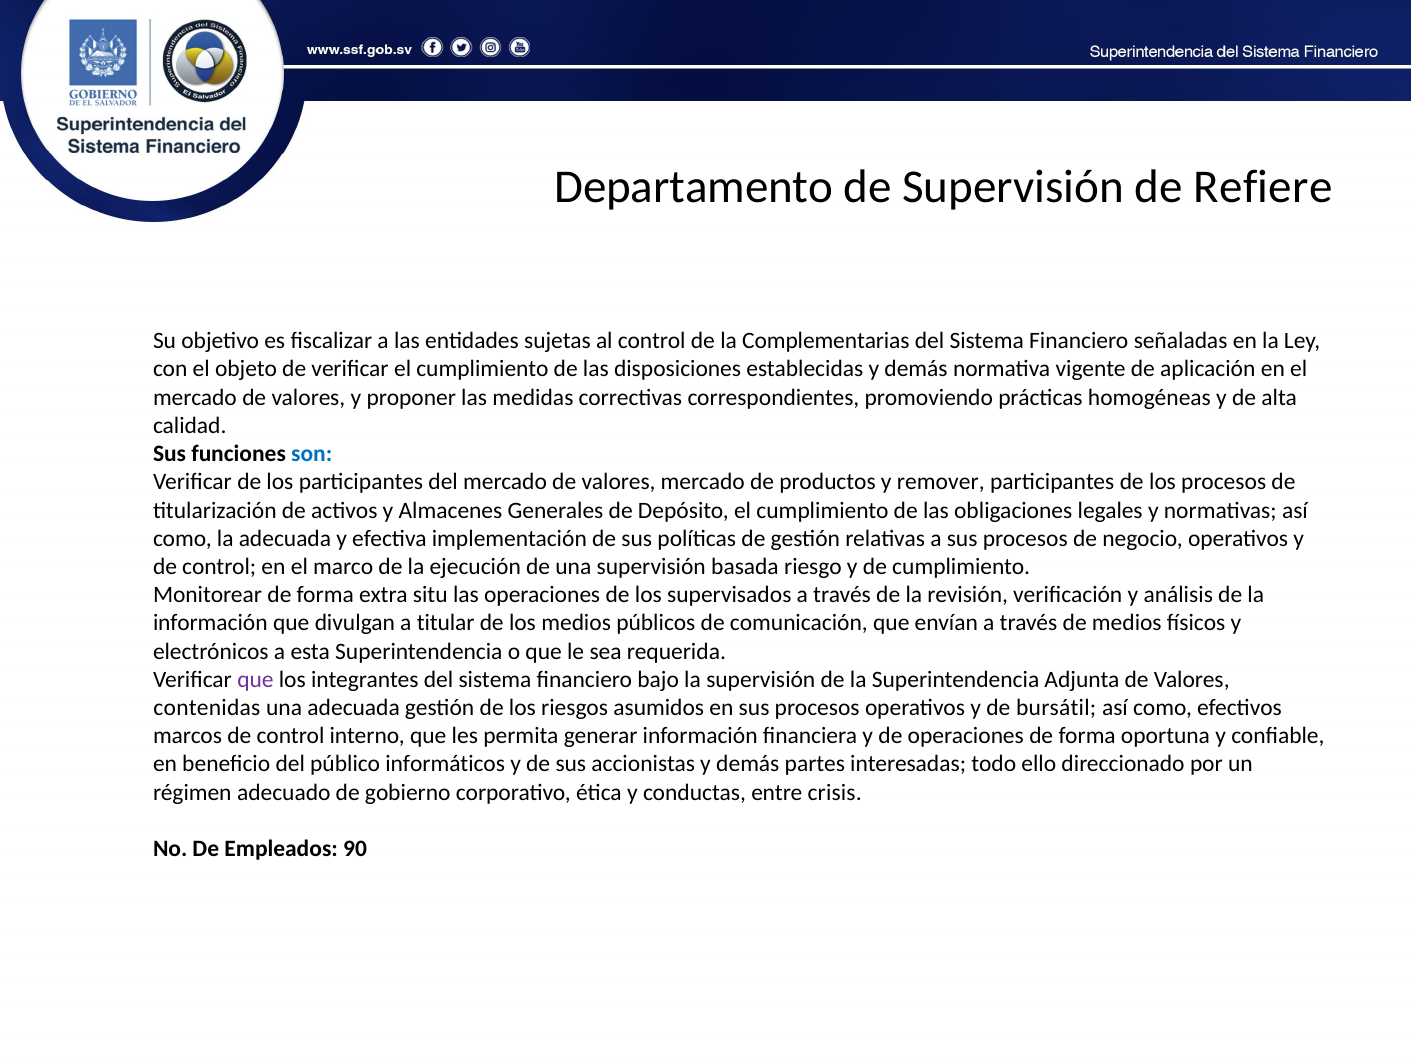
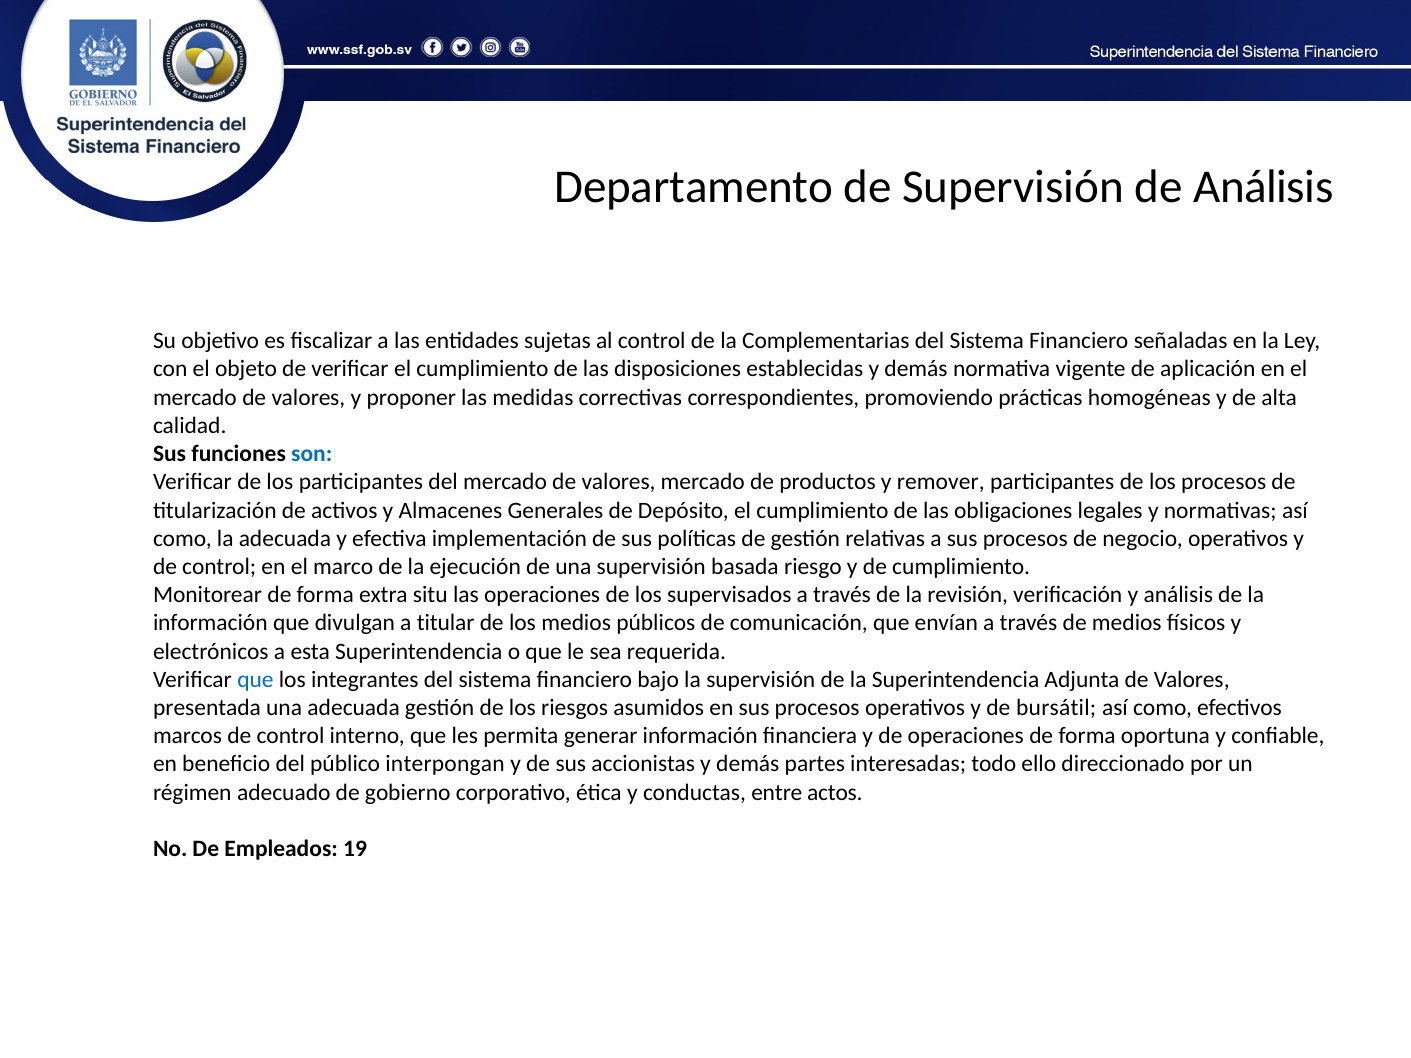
de Refiere: Refiere -> Análisis
que at (255, 680) colour: purple -> blue
contenidas: contenidas -> presentada
informáticos: informáticos -> interpongan
crisis: crisis -> actos
90: 90 -> 19
